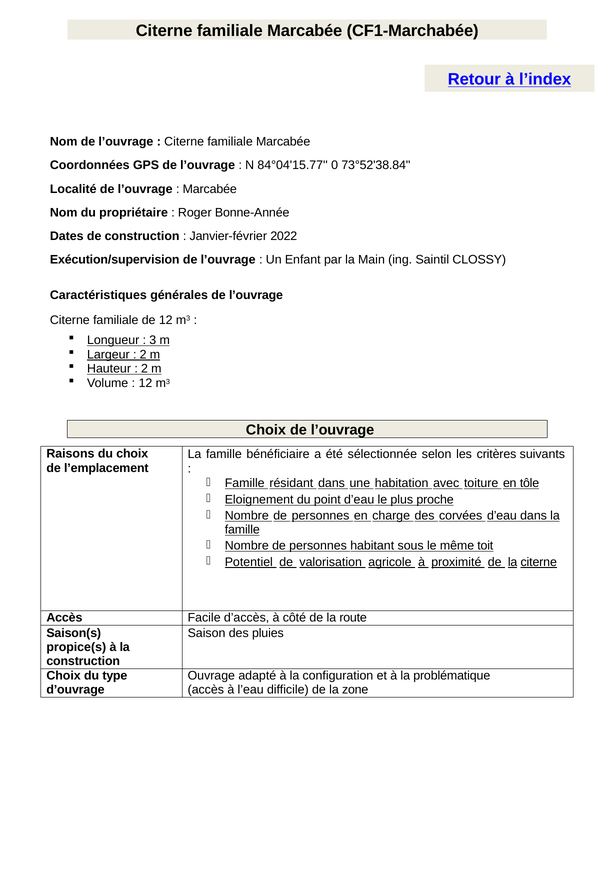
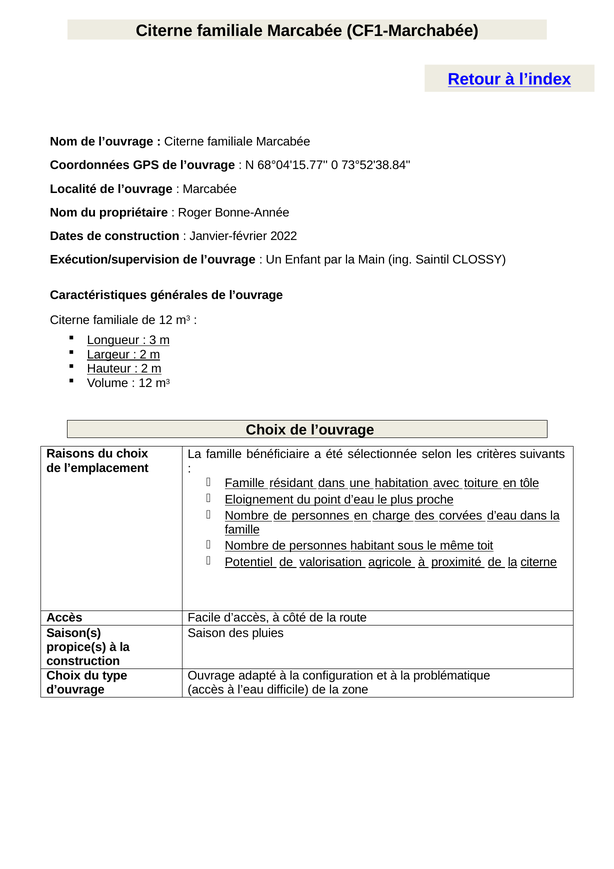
84°04'15.77: 84°04'15.77 -> 68°04'15.77
